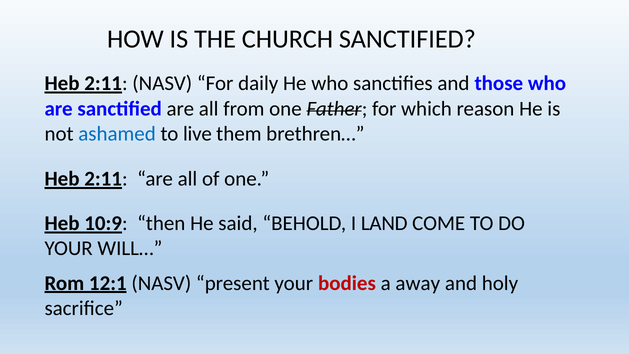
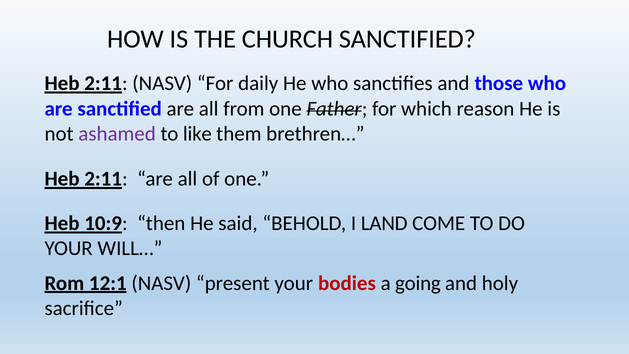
ashamed colour: blue -> purple
live: live -> like
away: away -> going
